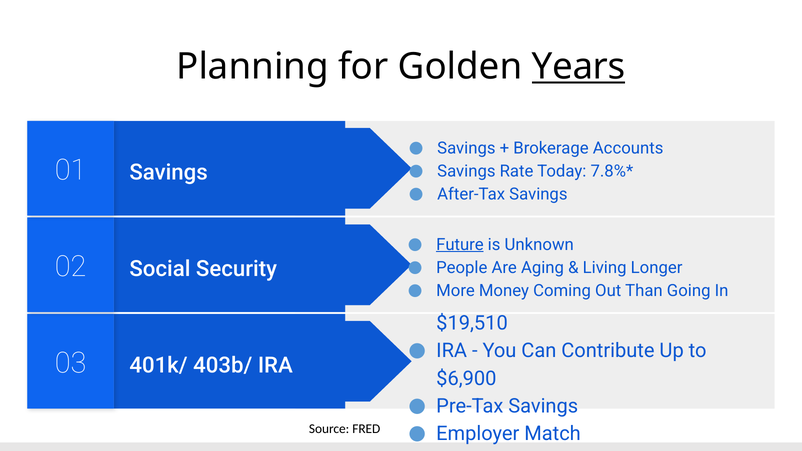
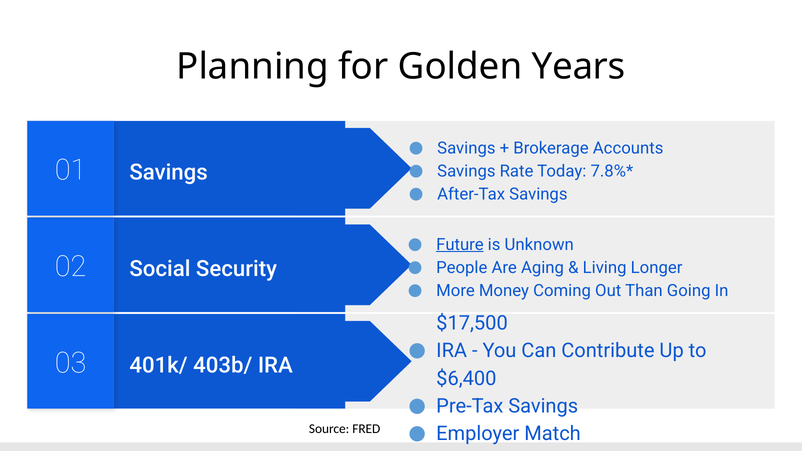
Years underline: present -> none
$19,510: $19,510 -> $17,500
$6,900: $6,900 -> $6,400
